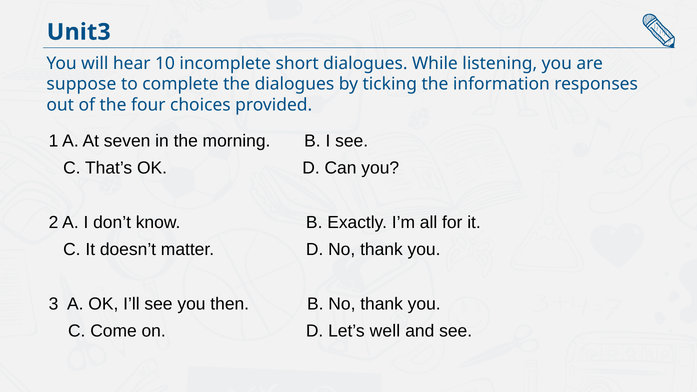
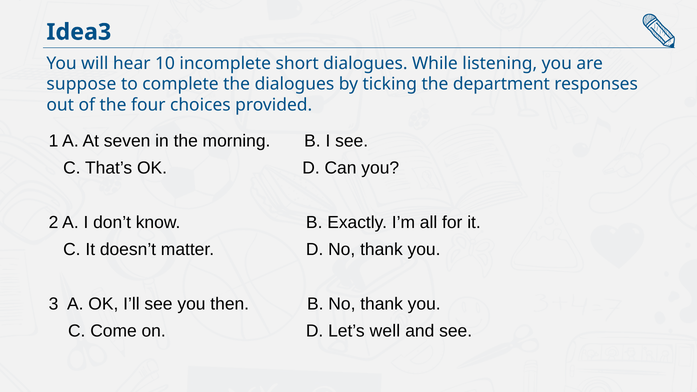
Unit3: Unit3 -> Idea3
information: information -> department
